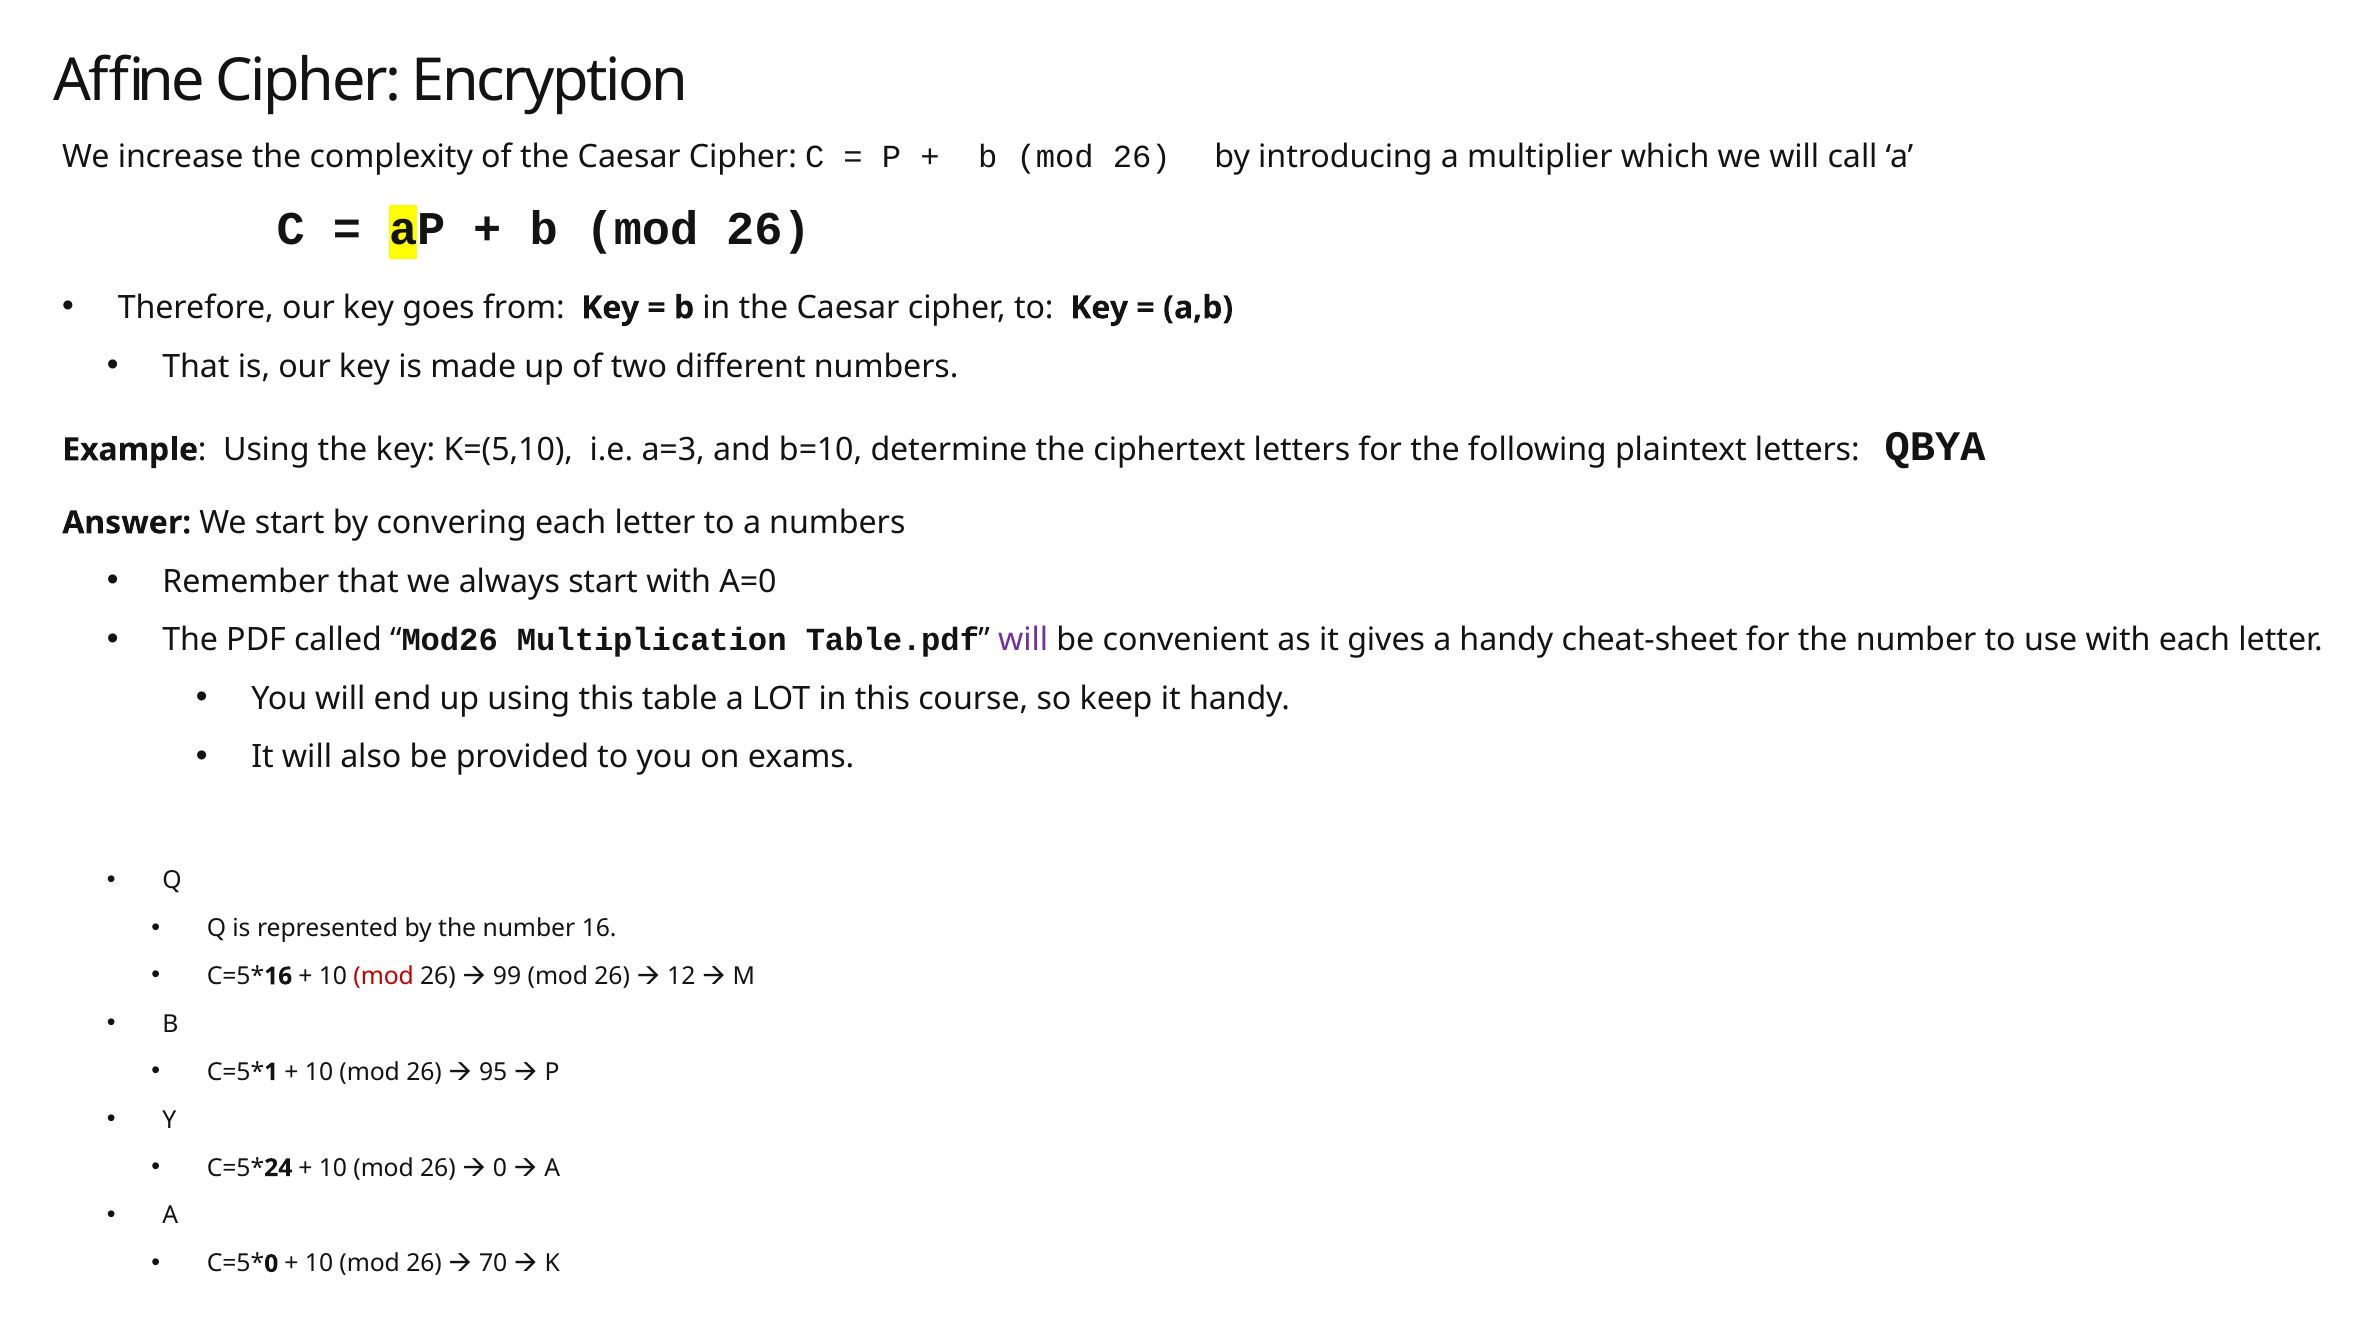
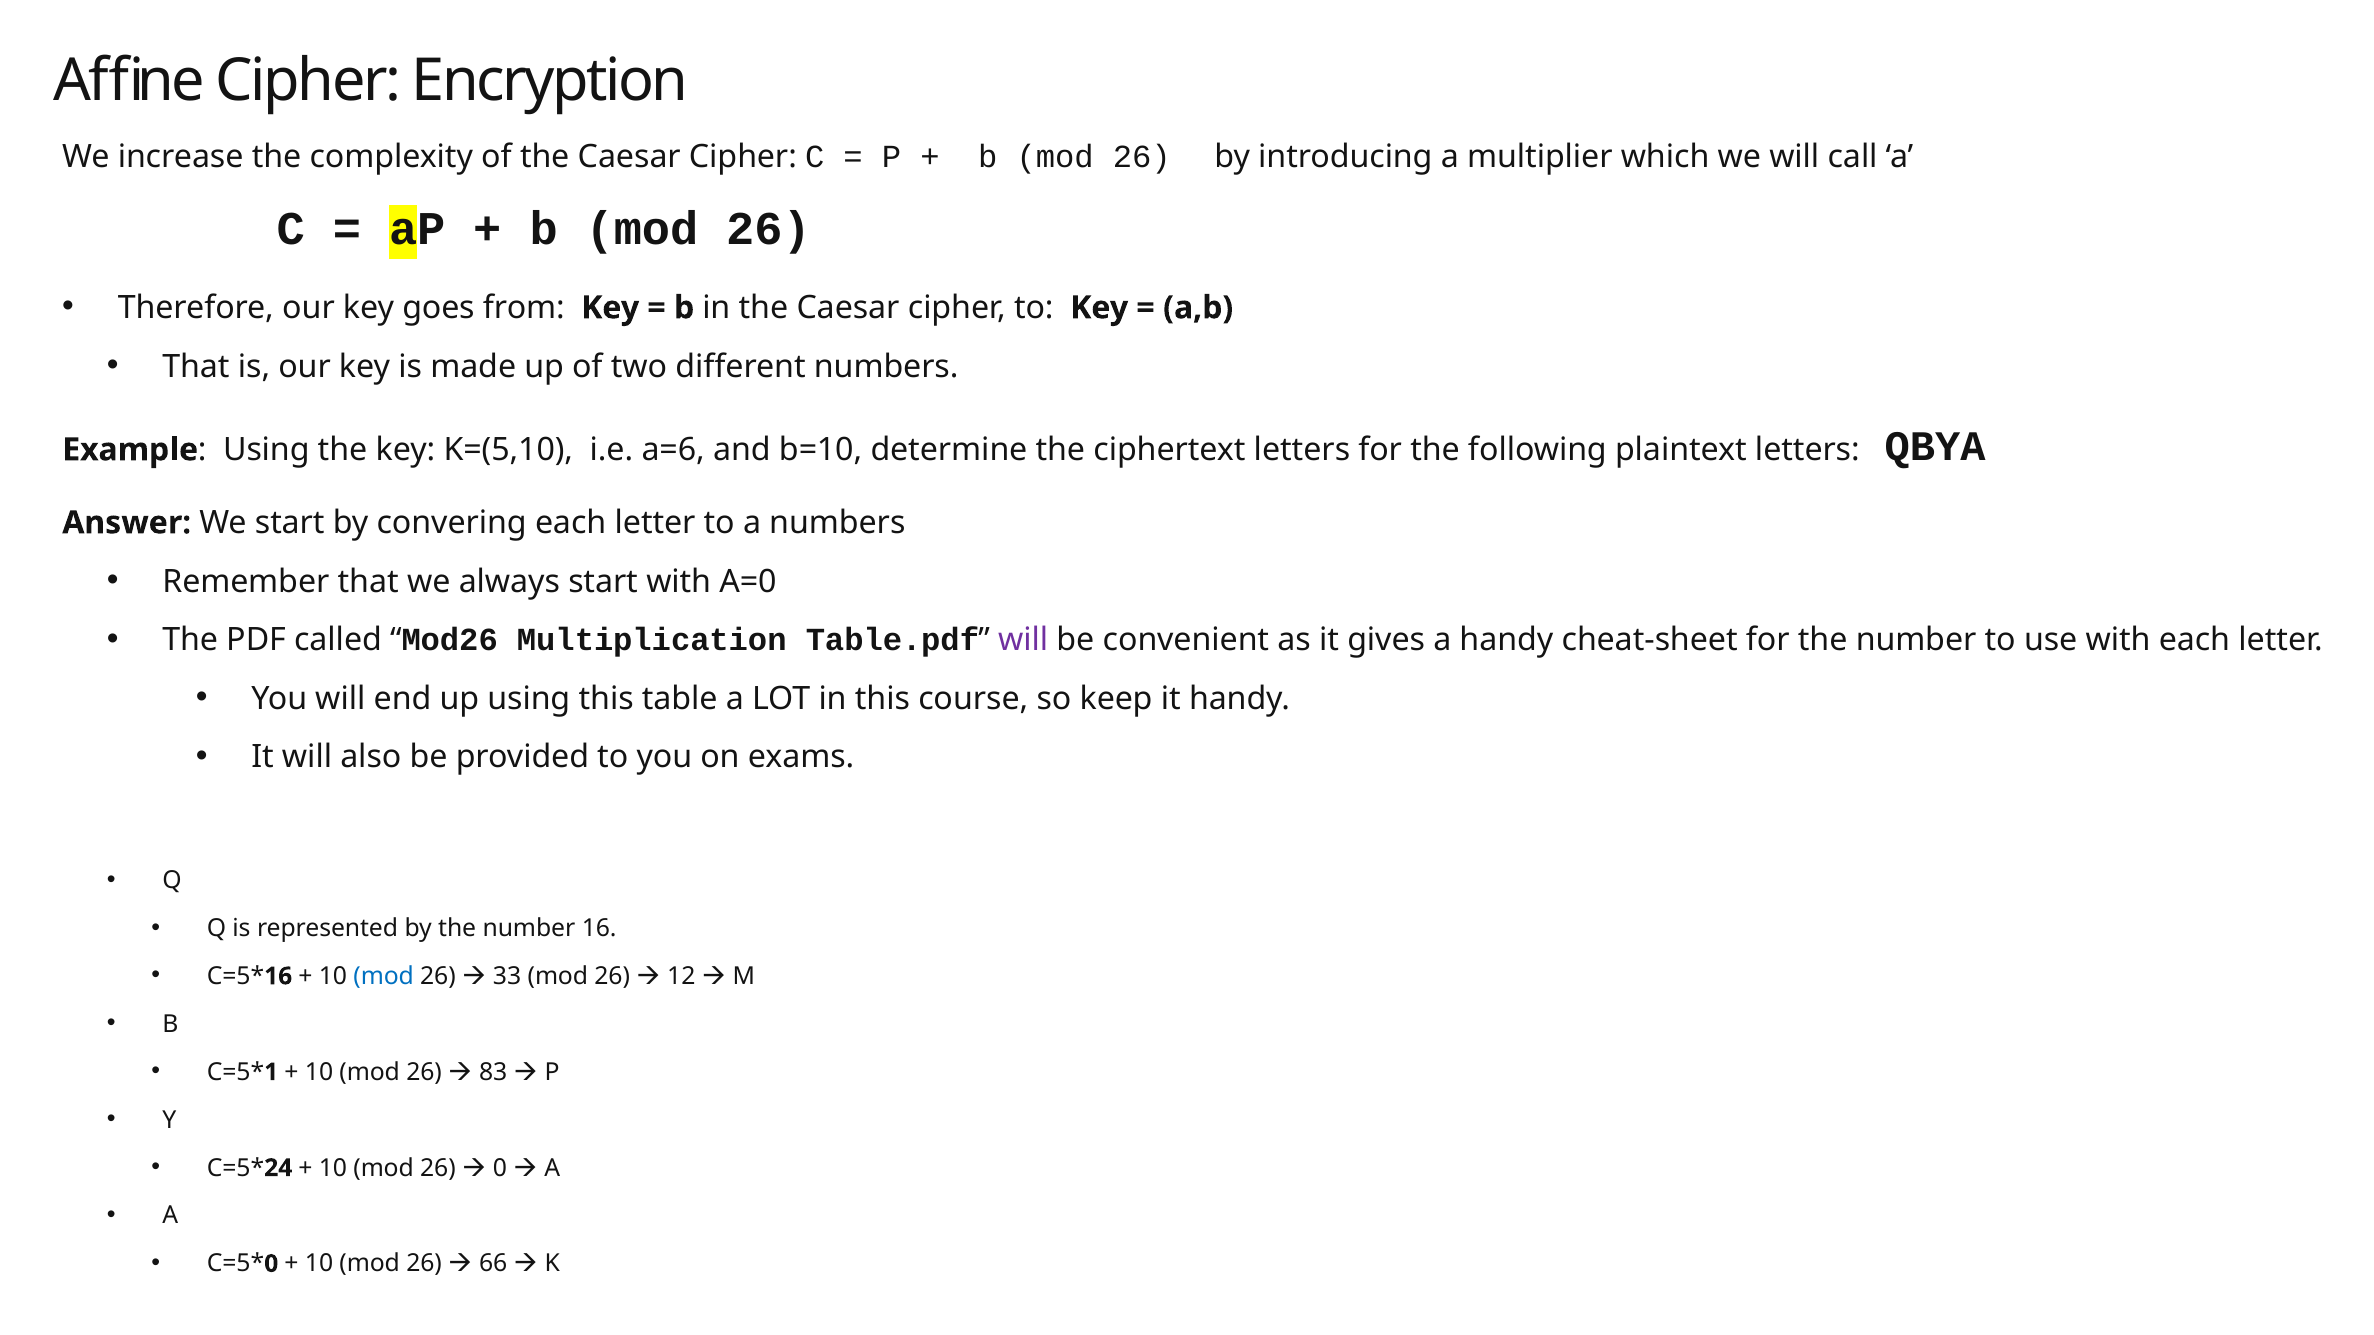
a=3: a=3 -> a=6
mod at (384, 976) colour: red -> blue
99: 99 -> 33
95: 95 -> 83
70: 70 -> 66
